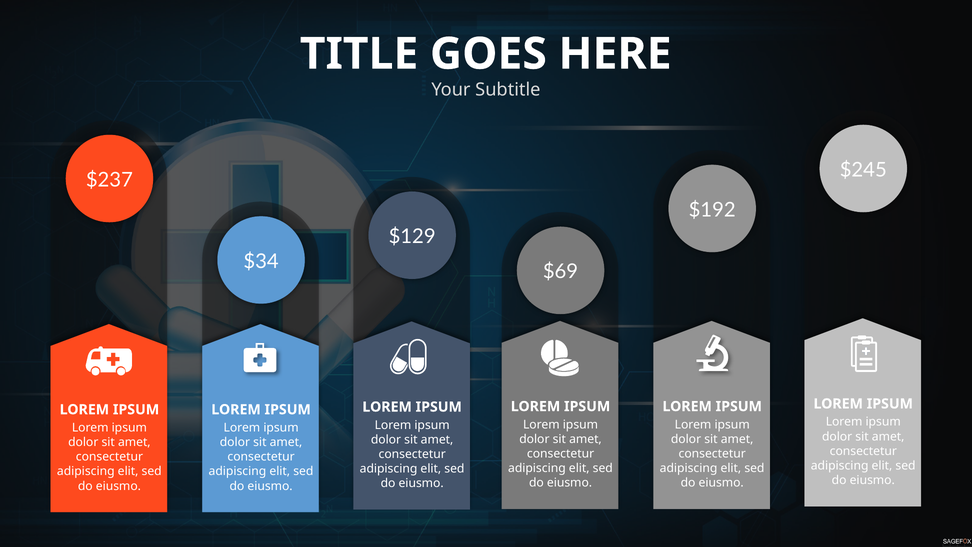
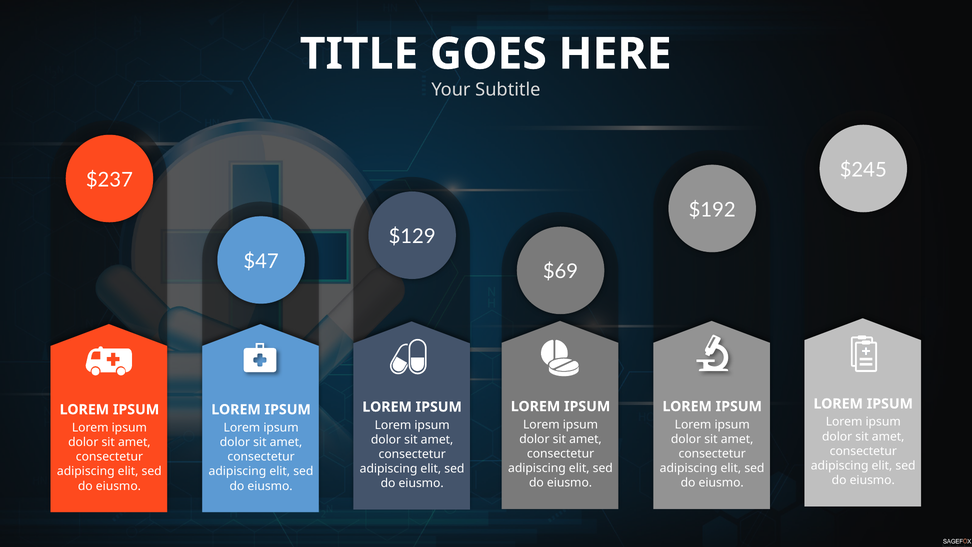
$34: $34 -> $47
